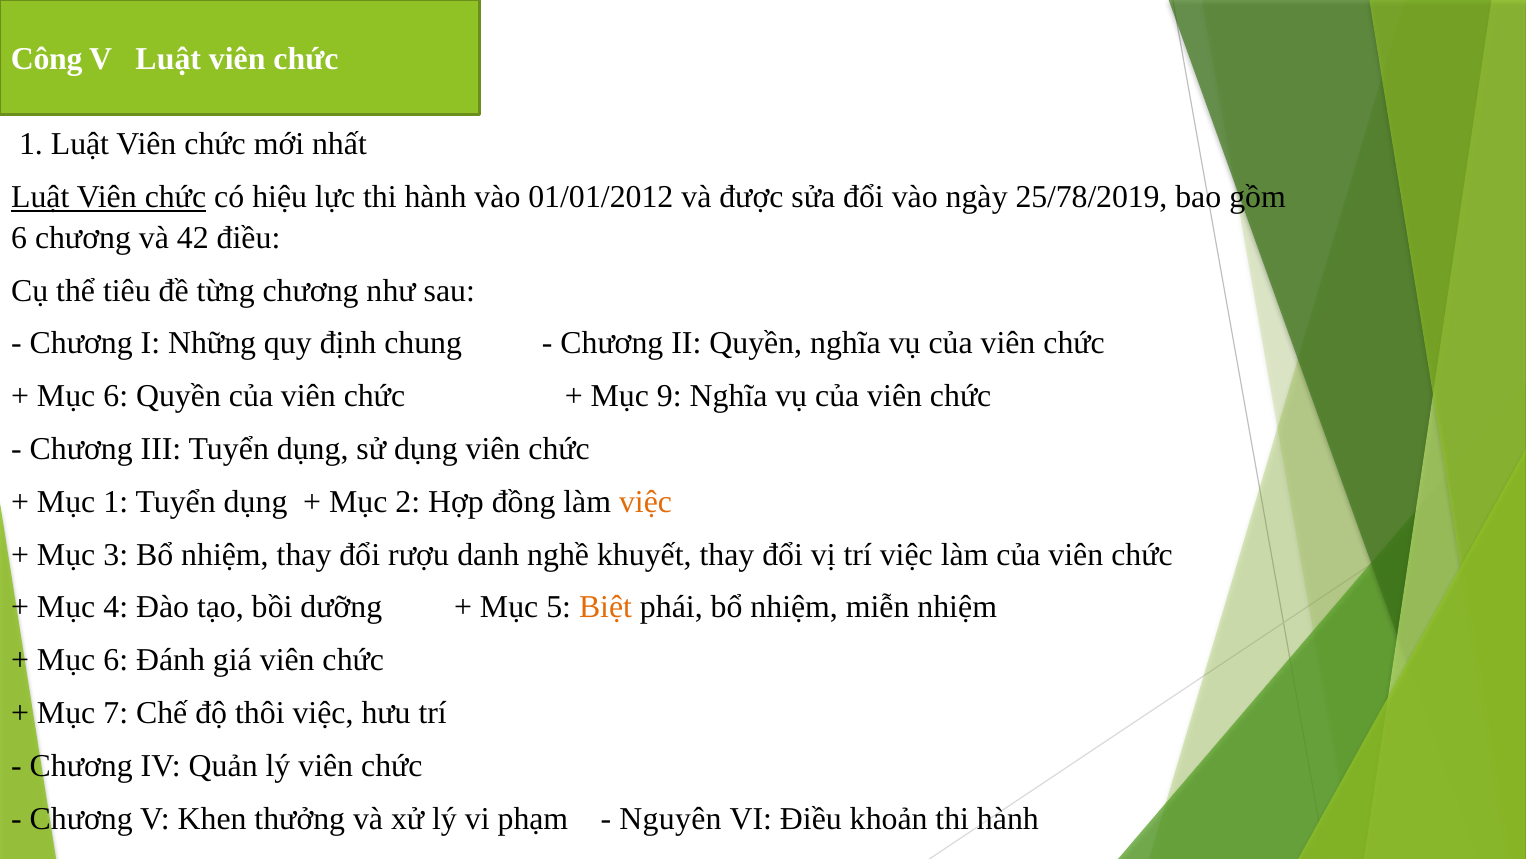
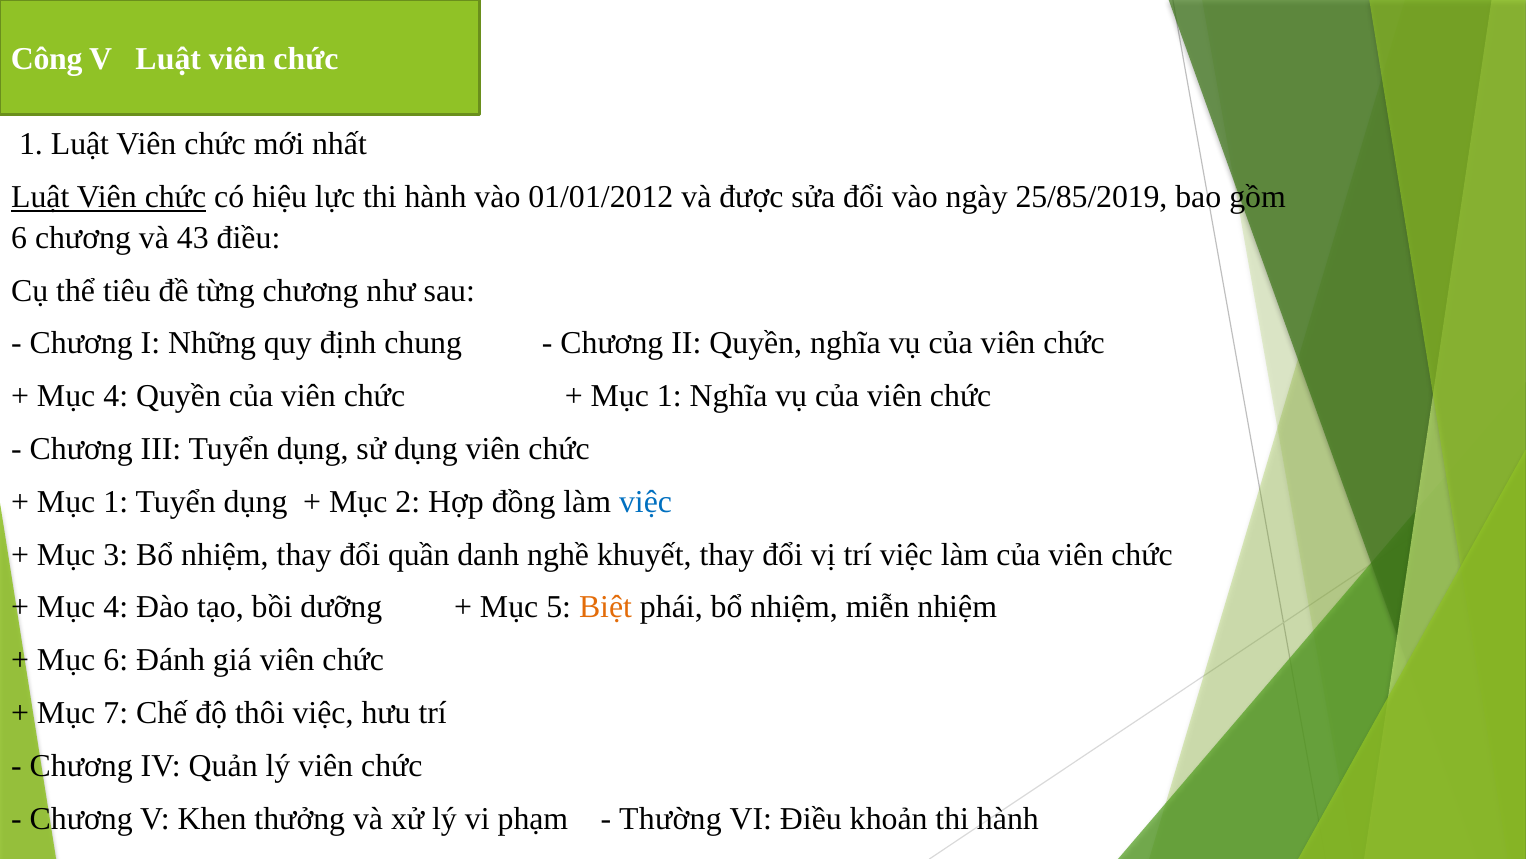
25/78/2019: 25/78/2019 -> 25/85/2019
42: 42 -> 43
6 at (116, 396): 6 -> 4
9 at (669, 396): 9 -> 1
việc at (646, 501) colour: orange -> blue
rượu: rượu -> quần
Nguyên: Nguyên -> Thường
